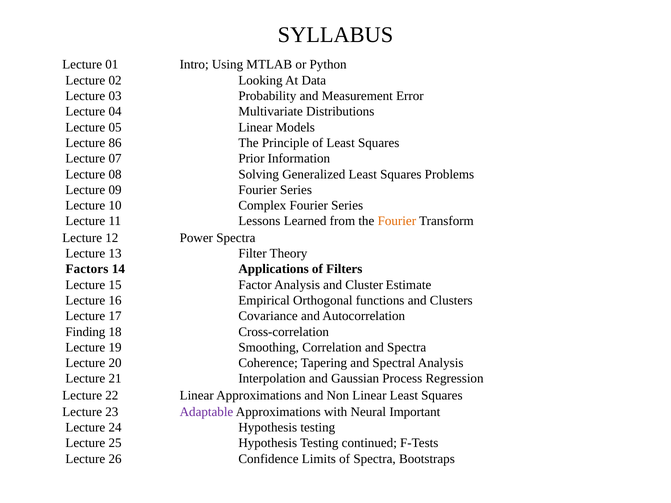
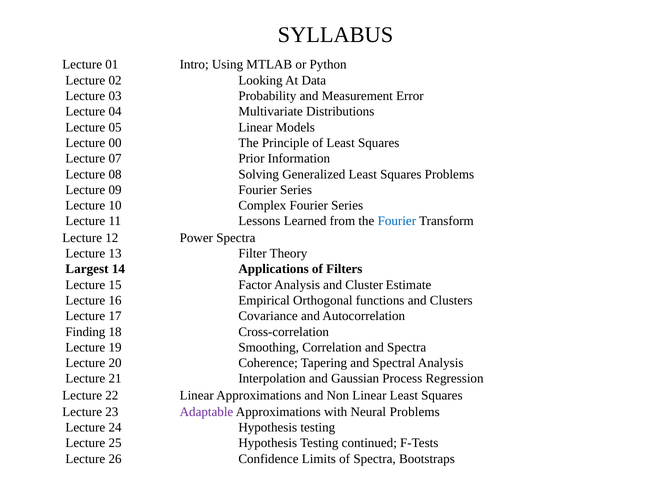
86: 86 -> 00
Fourier at (397, 221) colour: orange -> blue
Factors: Factors -> Largest
Neural Important: Important -> Problems
